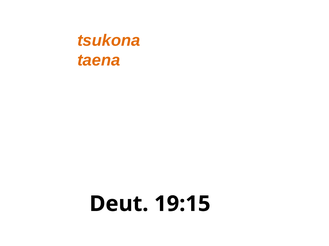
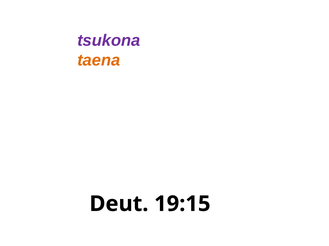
tsukona colour: orange -> purple
